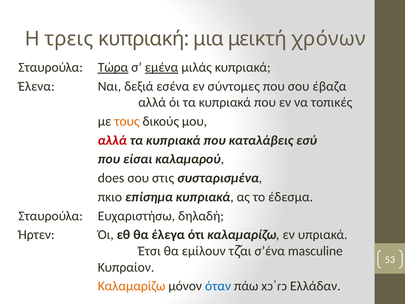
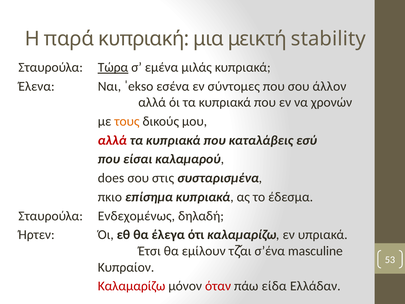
τρεις: τρεις -> παρά
χρόνων: χρόνων -> stability
εμένα underline: present -> none
δεξιά: δεξιά -> ˈekso
έβαζα: έβαζα -> άλλον
τοπικές: τοπικές -> χρονών
Ευχαριστήσω: Ευχαριστήσω -> Ενδεχομένως
Καλαμαρίζω at (132, 286) colour: orange -> red
όταν colour: blue -> red
xɔˈɾɔ: xɔˈɾɔ -> είδα
